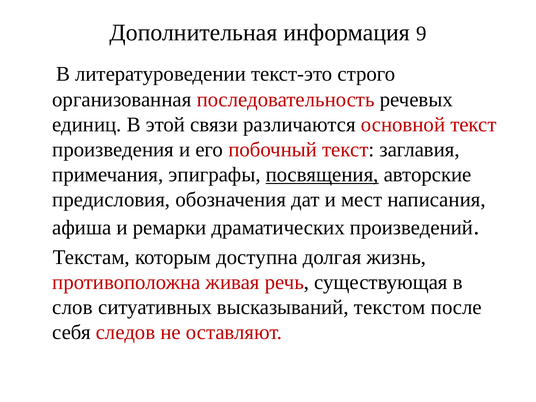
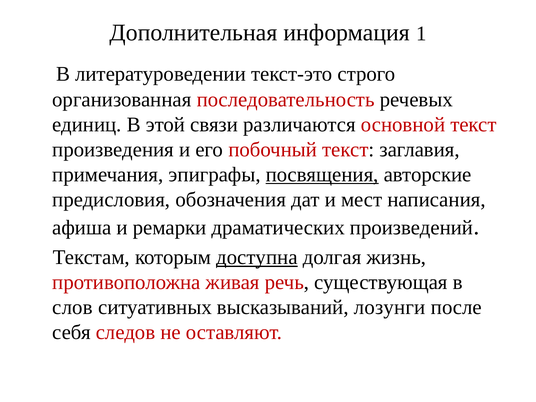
9: 9 -> 1
доступна underline: none -> present
текстом: текстом -> лозунги
